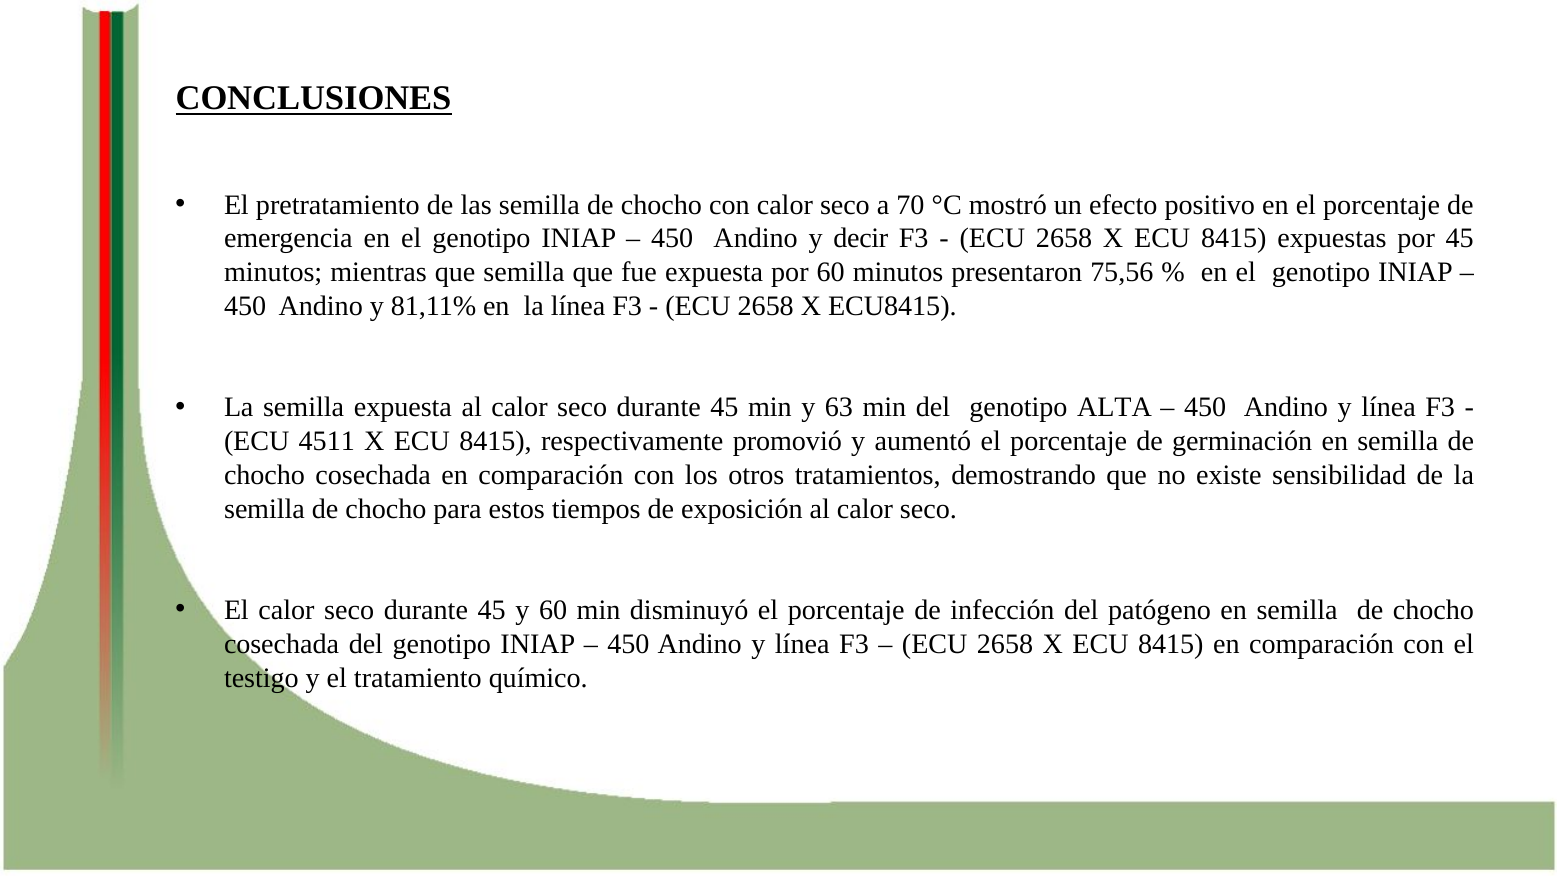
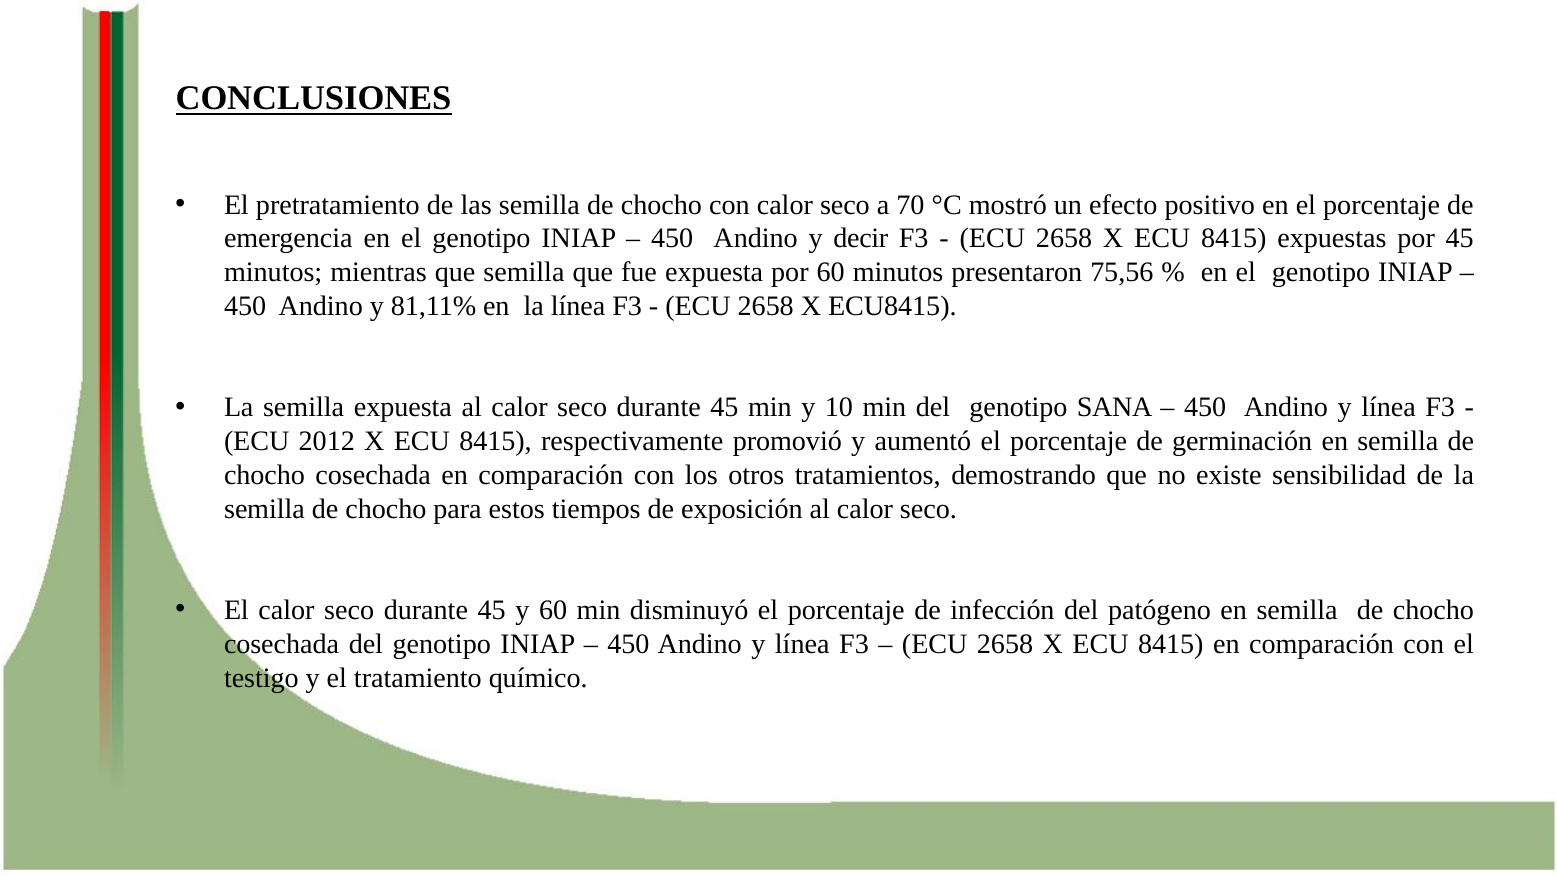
63: 63 -> 10
ALTA: ALTA -> SANA
4511: 4511 -> 2012
